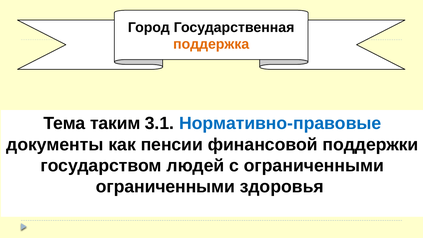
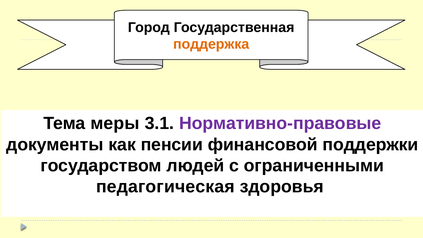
таким: таким -> меры
Нормативно-правовые colour: blue -> purple
ограниченными at (165, 187): ограниченными -> педагогическая
